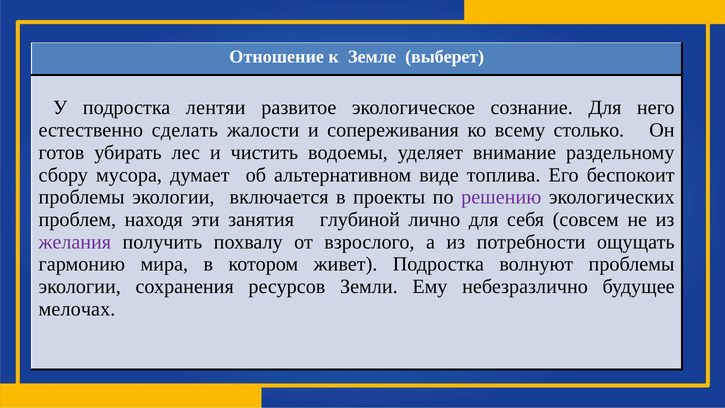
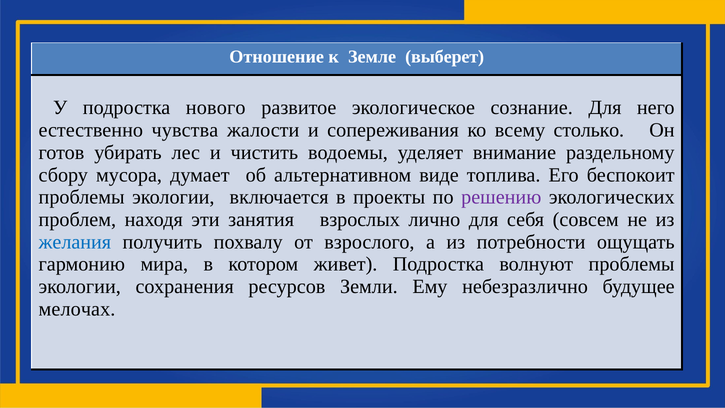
лентяи: лентяи -> нового
сделать: сделать -> чувства
глубиной: глубиной -> взрослых
желания colour: purple -> blue
